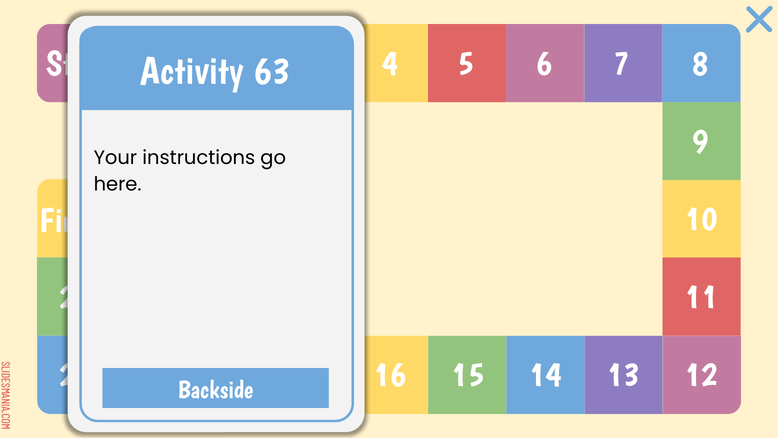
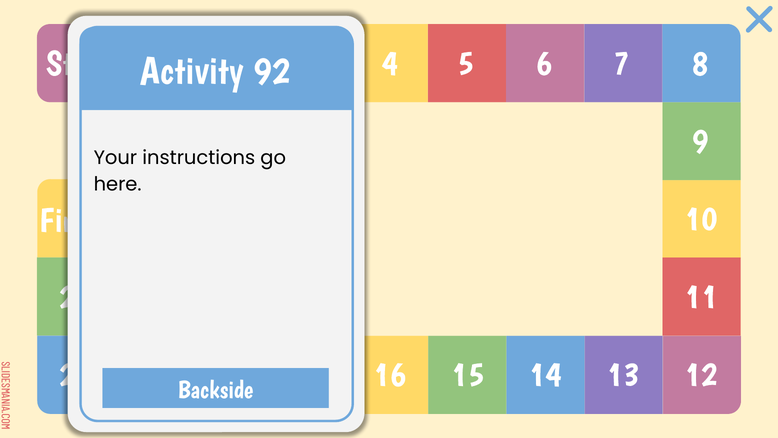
63: 63 -> 92
